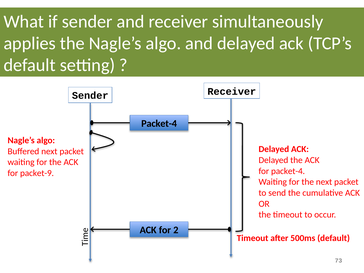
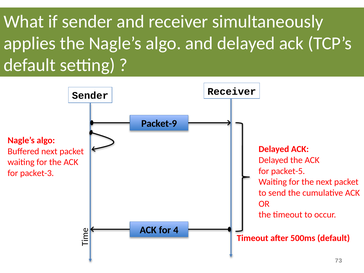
Packet-4 at (159, 123): Packet-4 -> Packet-9
for packet-4: packet-4 -> packet-5
packet-9: packet-9 -> packet-3
2: 2 -> 4
